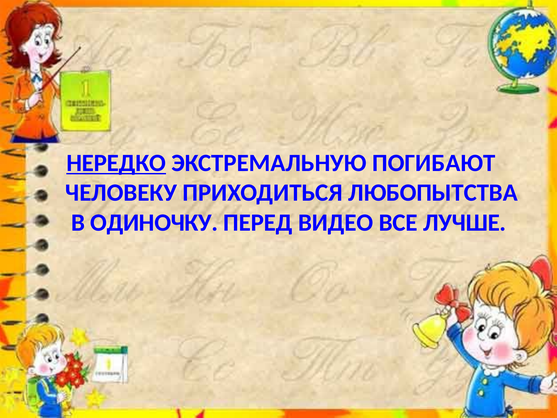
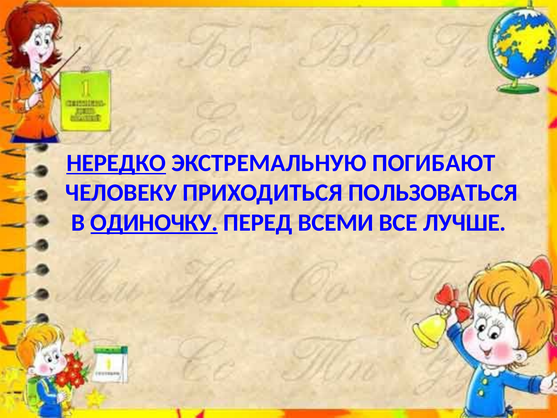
ЛЮБОПЫТСТВА: ЛЮБОПЫТСТВА -> ПОЛЬЗОВАТЬСЯ
ОДИНОЧКУ underline: none -> present
ВИДЕО: ВИДЕО -> ВСЕМИ
